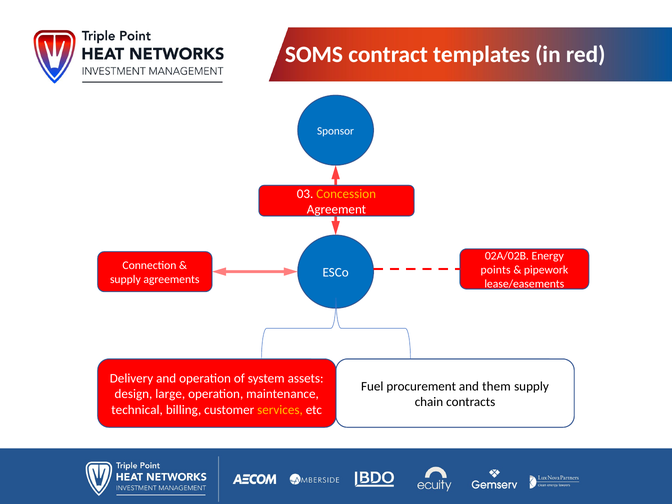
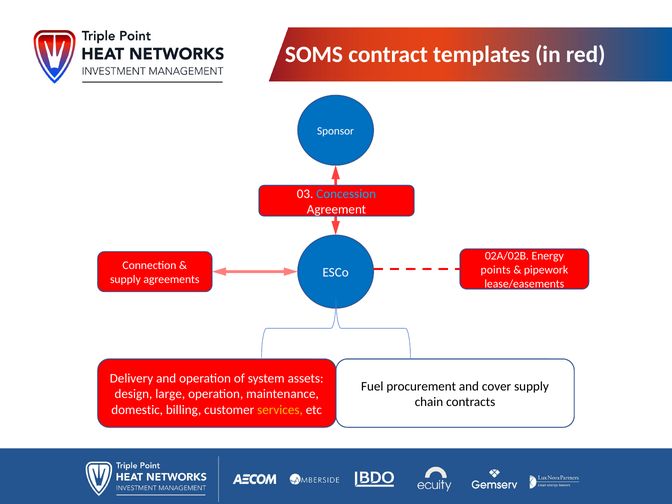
Concession colour: yellow -> light blue
them: them -> cover
technical: technical -> domestic
